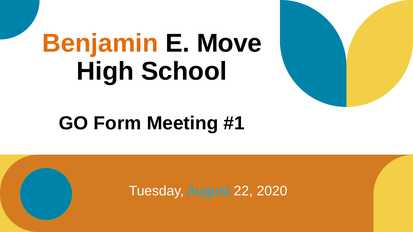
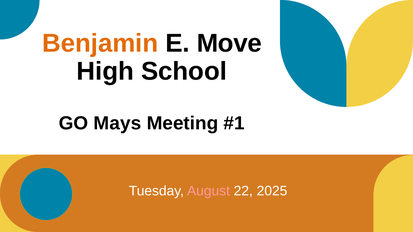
Form: Form -> Mays
August colour: light blue -> pink
2020: 2020 -> 2025
